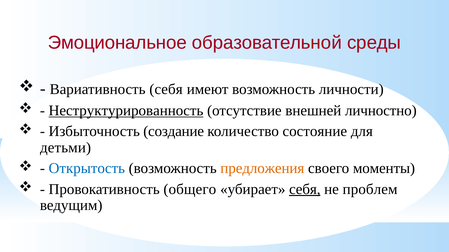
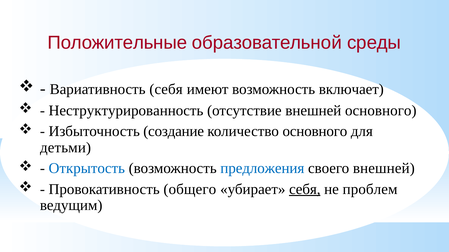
Эмоциональное: Эмоциональное -> Положительные
личности: личности -> включает
Неструктурированность underline: present -> none
внешней личностно: личностно -> основного
количество состояние: состояние -> основного
предложения colour: orange -> blue
своего моменты: моменты -> внешней
